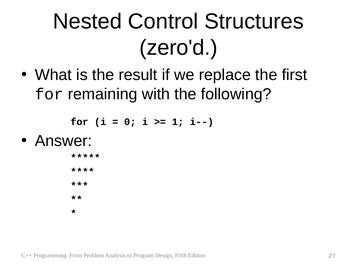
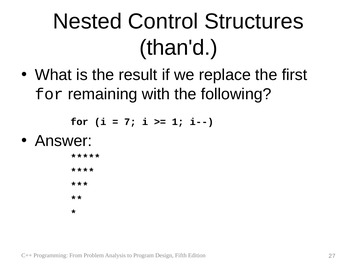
zero'd: zero'd -> than'd
0: 0 -> 7
